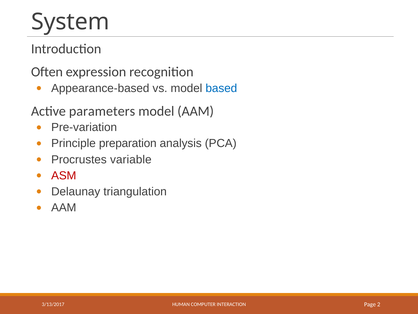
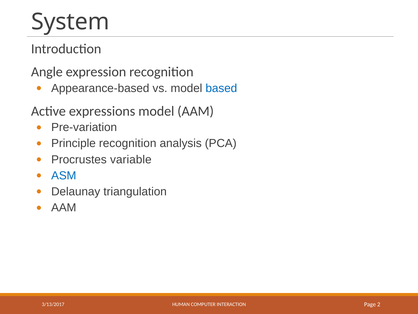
Often: Often -> Angle
parameters: parameters -> expressions
Principle preparation: preparation -> recognition
ASM colour: red -> blue
